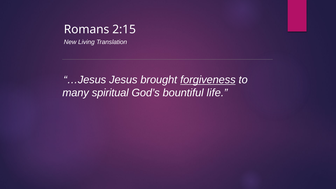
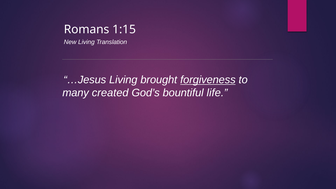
2:15: 2:15 -> 1:15
…Jesus Jesus: Jesus -> Living
spiritual: spiritual -> created
